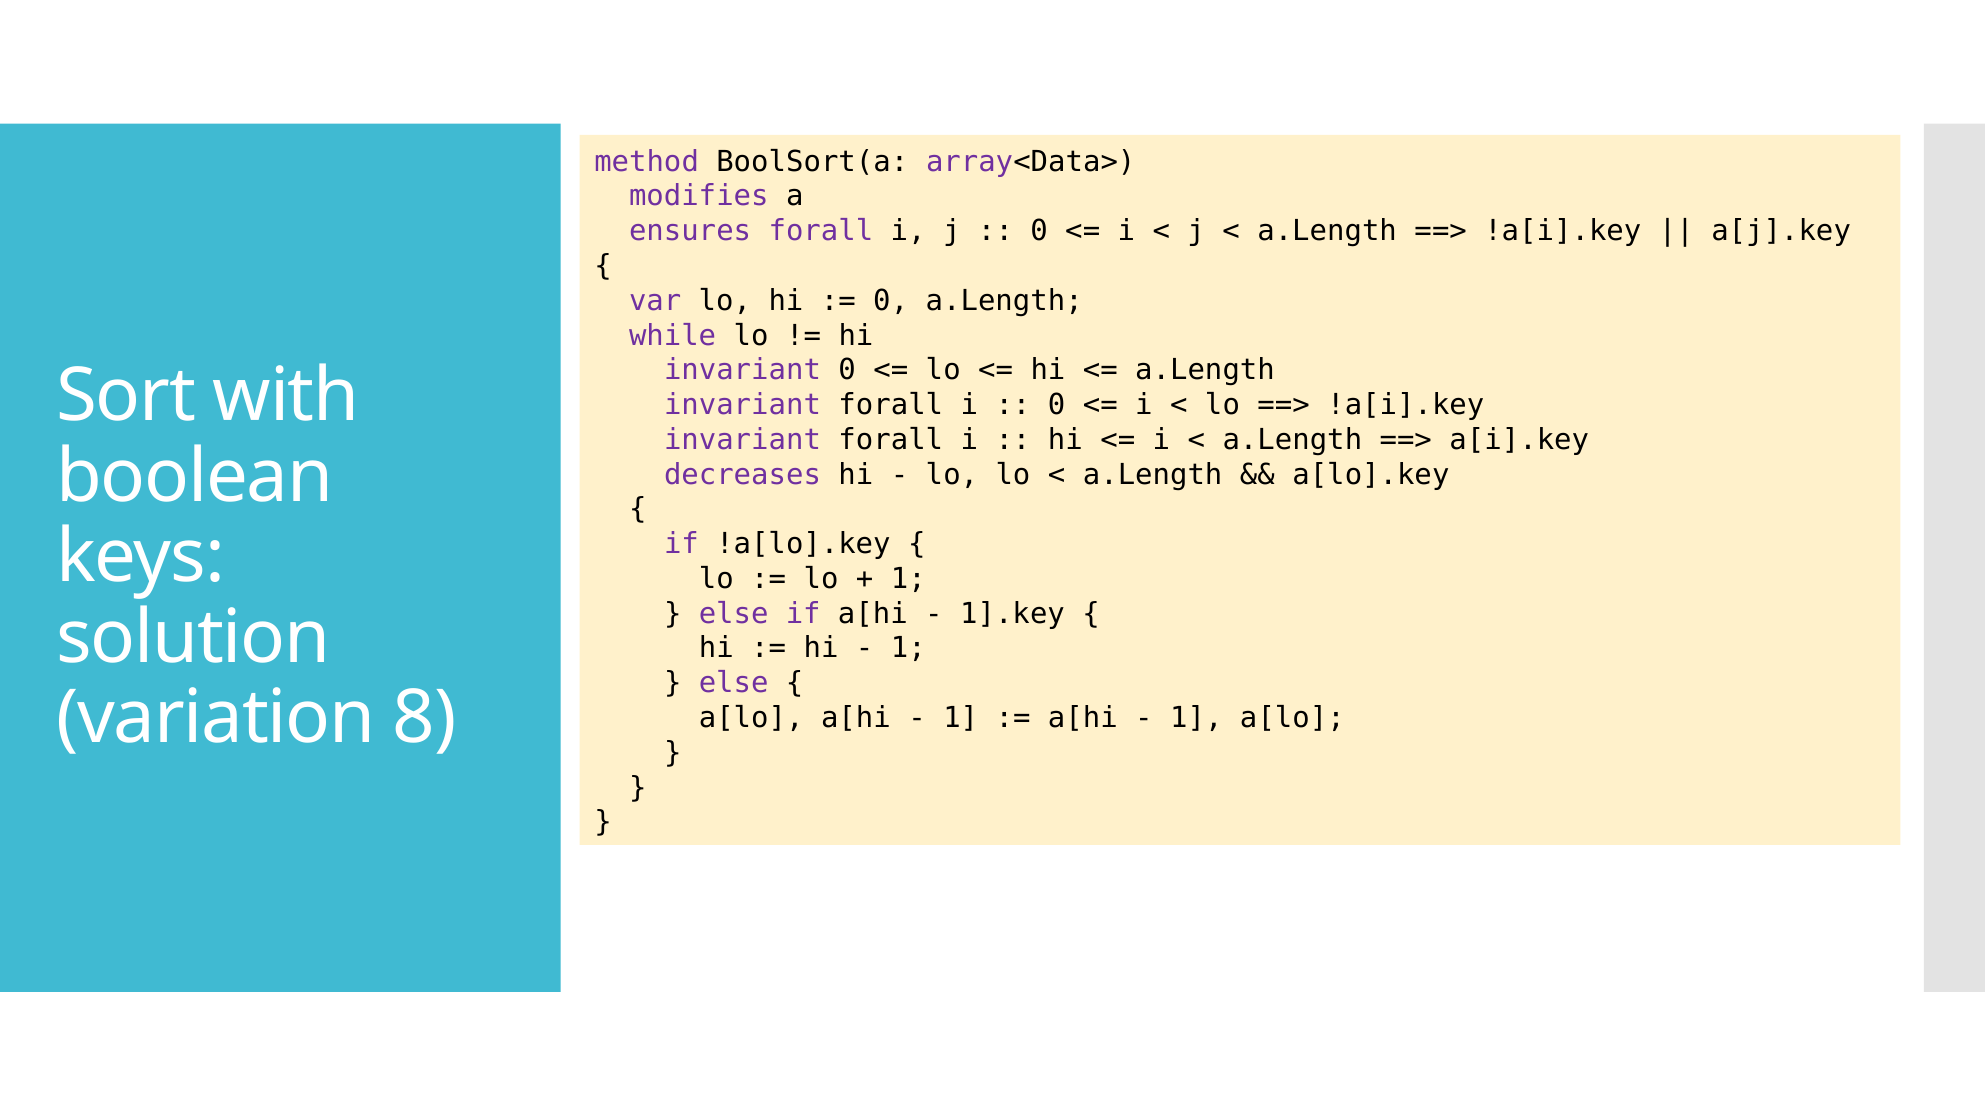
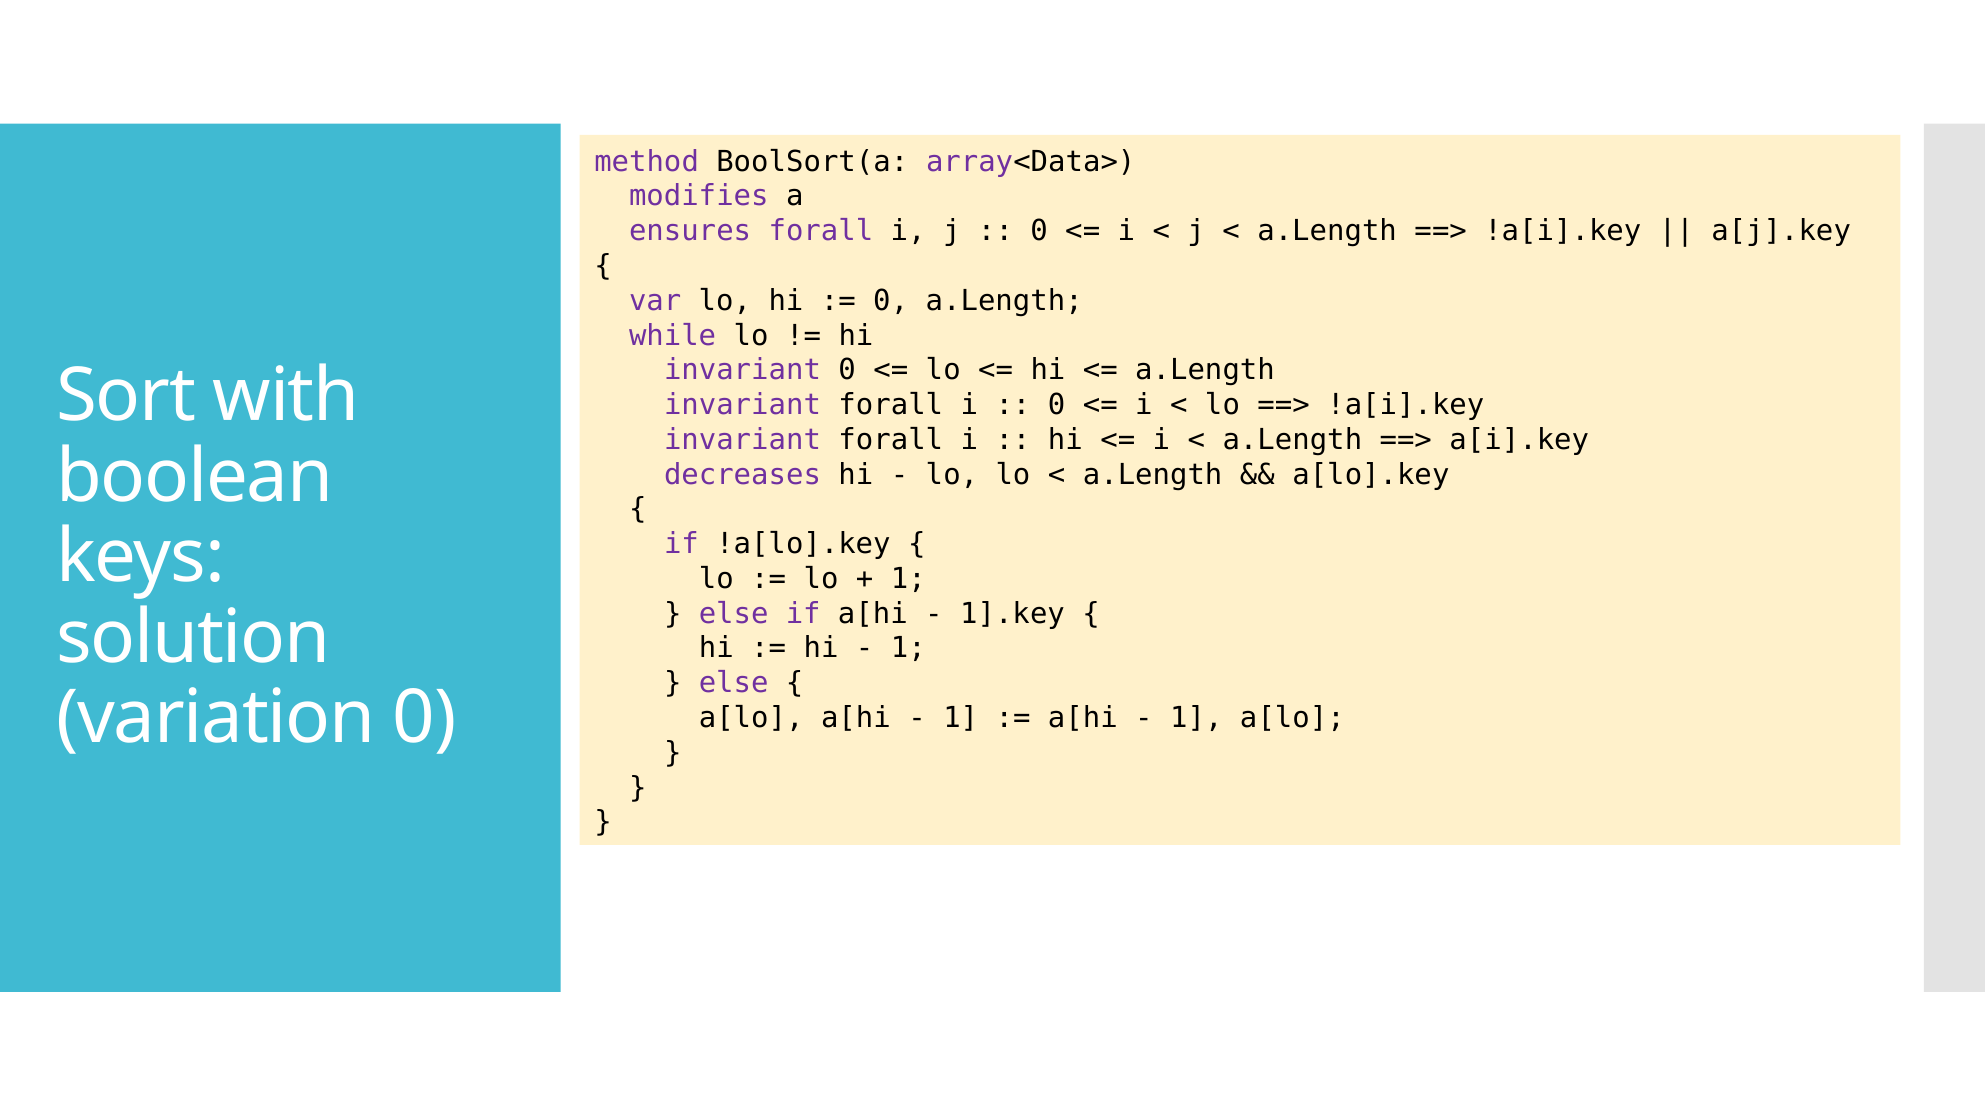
variation 8: 8 -> 0
